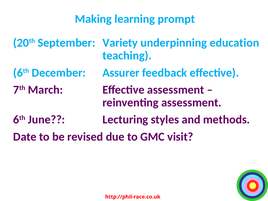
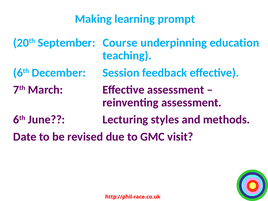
Variety: Variety -> Course
Assurer: Assurer -> Session
